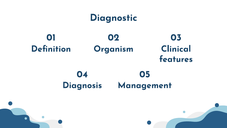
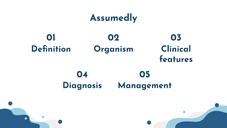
Diagnostic: Diagnostic -> Assumedly
